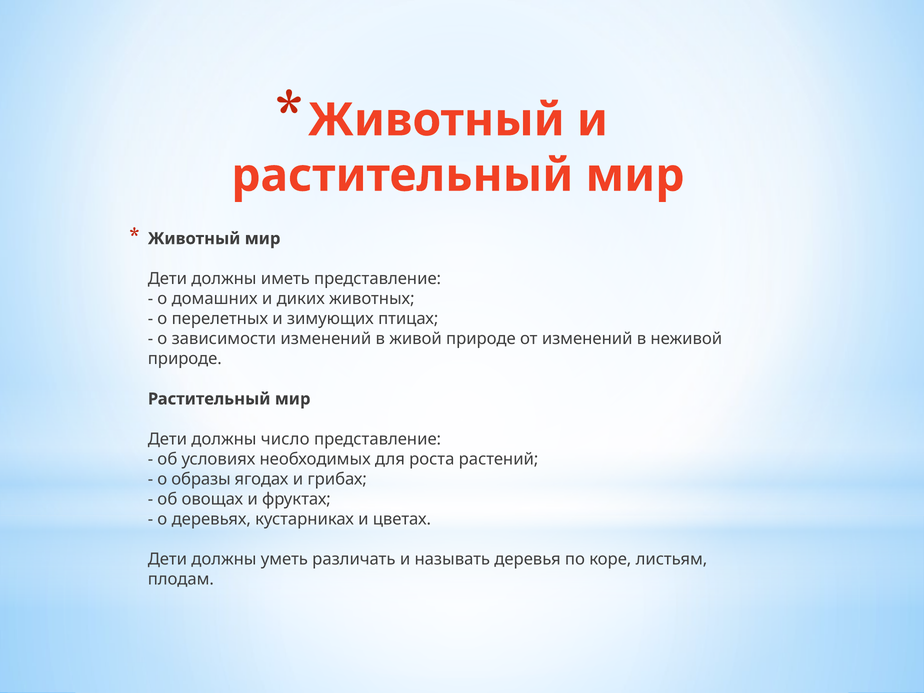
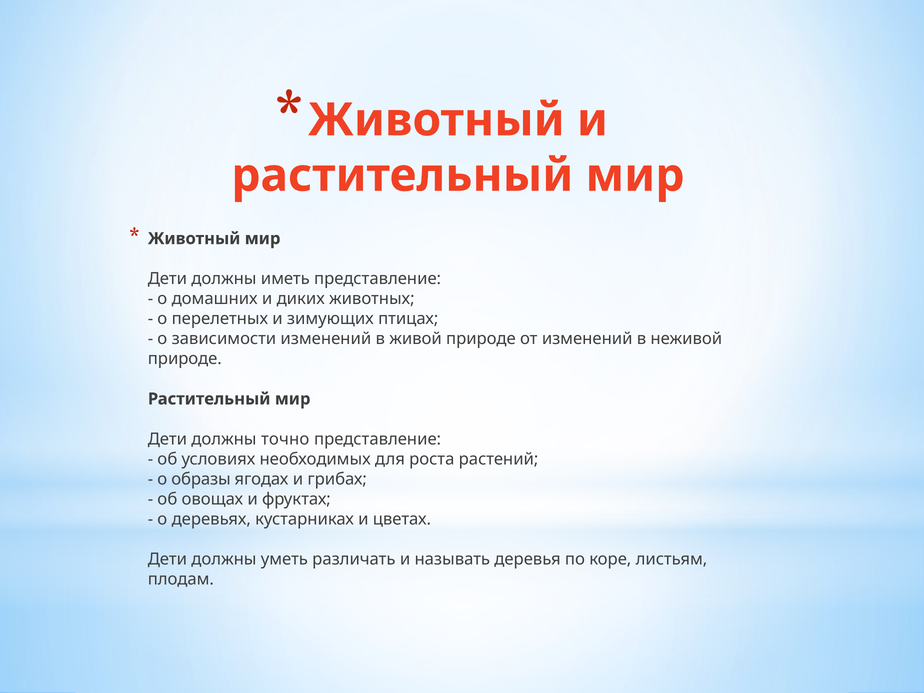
число: число -> точно
